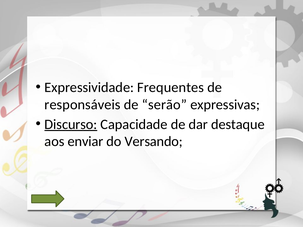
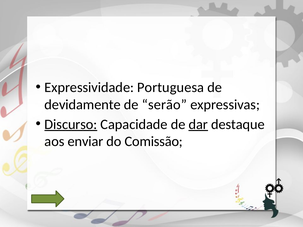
Frequentes: Frequentes -> Portuguesa
responsáveis: responsáveis -> devidamente
dar underline: none -> present
Versando: Versando -> Comissão
